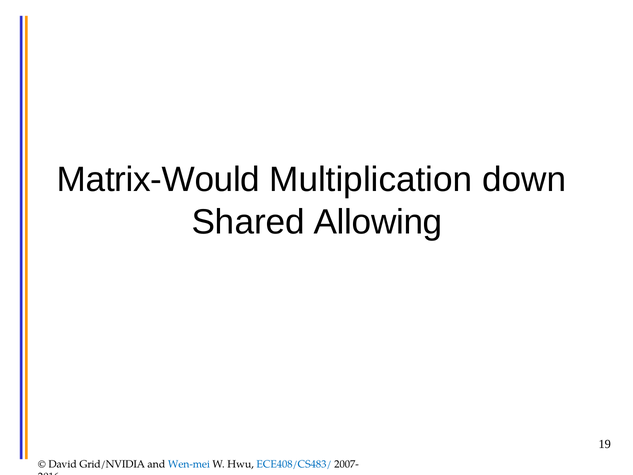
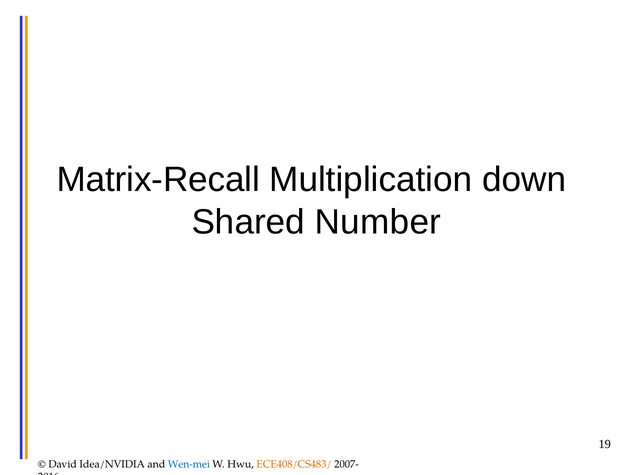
Matrix-Would: Matrix-Would -> Matrix-Recall
Allowing: Allowing -> Number
Grid/NVIDIA: Grid/NVIDIA -> Idea/NVIDIA
ECE408/CS483/ colour: blue -> orange
